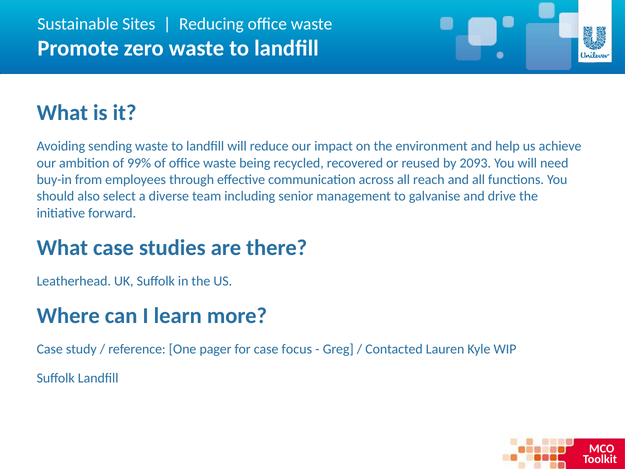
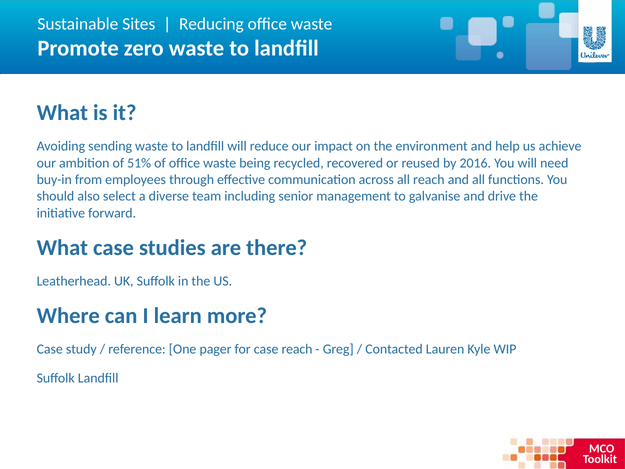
99%: 99% -> 51%
2093: 2093 -> 2016
case focus: focus -> reach
